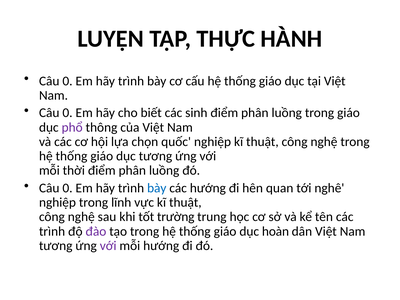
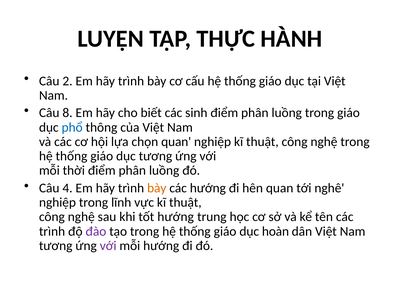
0 at (68, 81): 0 -> 2
0 at (68, 113): 0 -> 8
phổ colour: purple -> blue
chọn quốc: quốc -> quan
0 at (68, 188): 0 -> 4
bày at (157, 188) colour: blue -> orange
tốt trường: trường -> hướng
